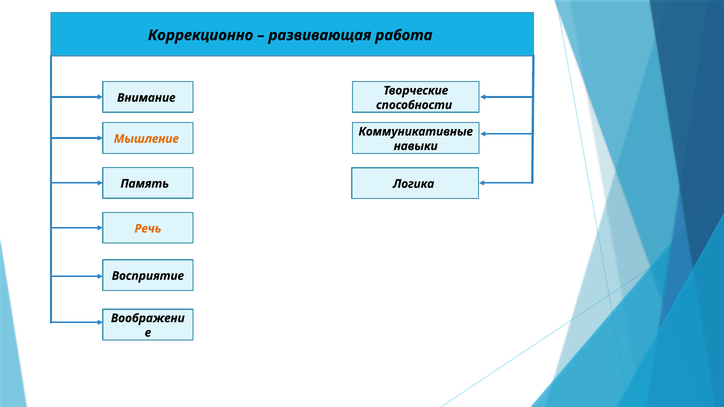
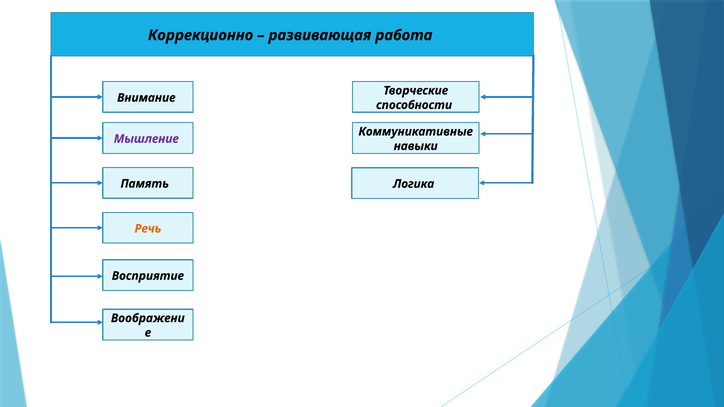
Мышление colour: orange -> purple
